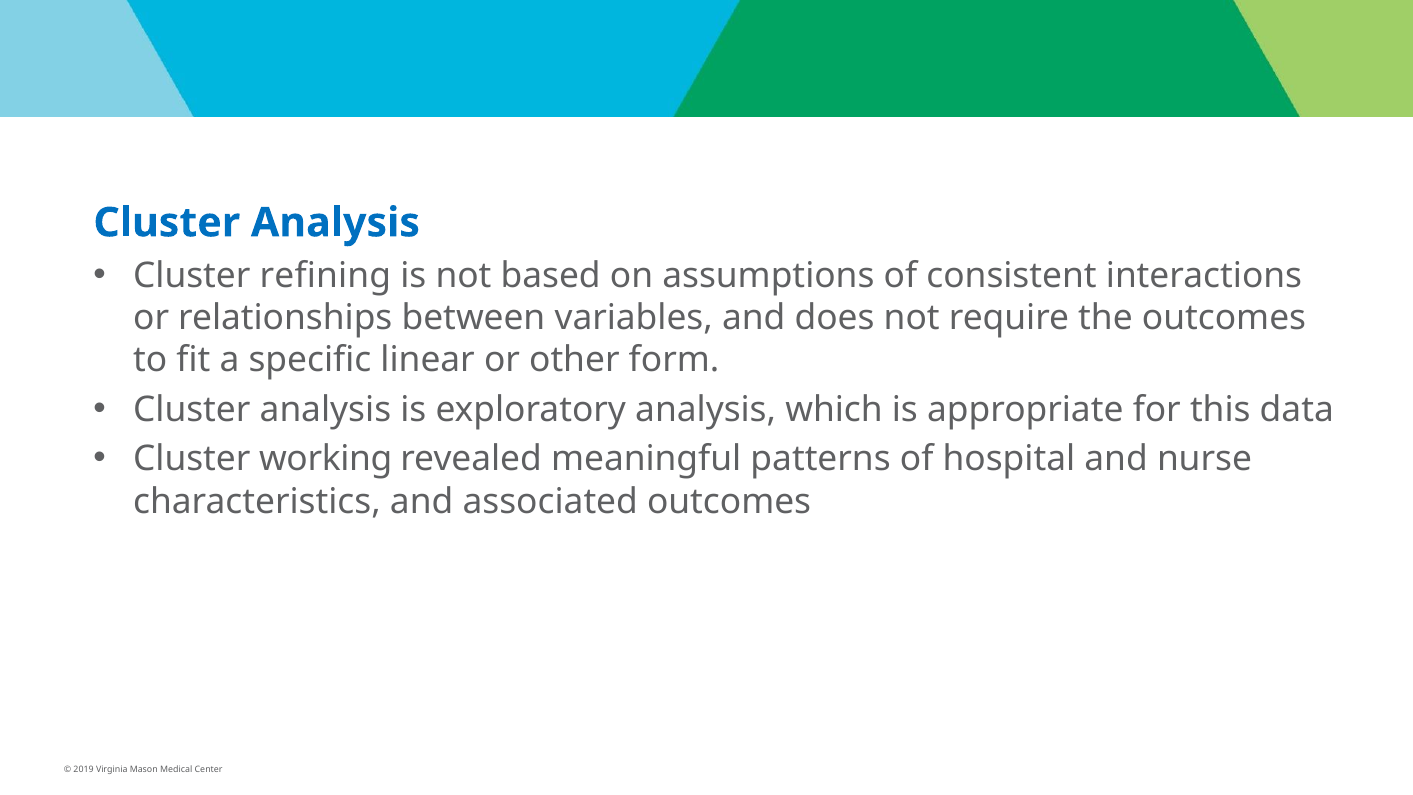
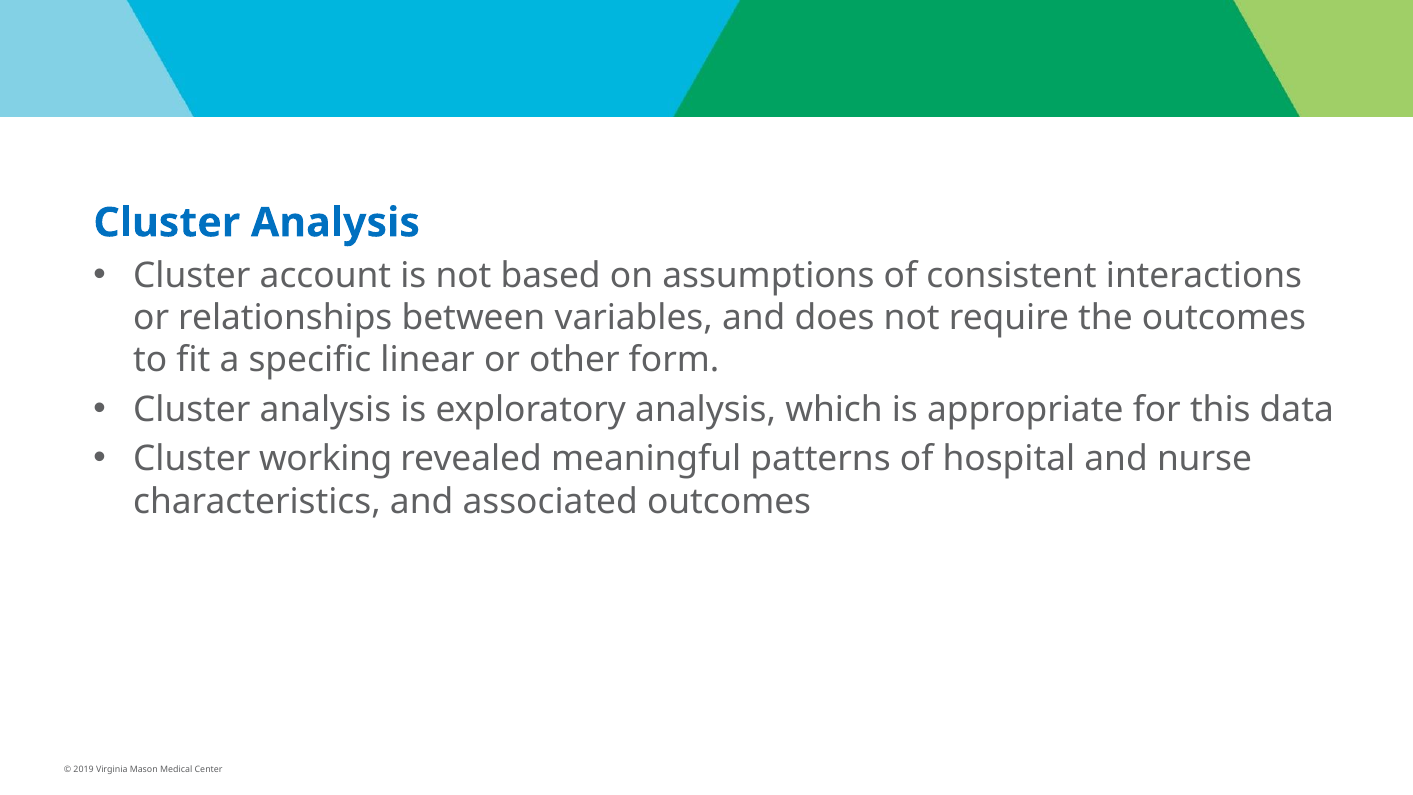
refining: refining -> account
